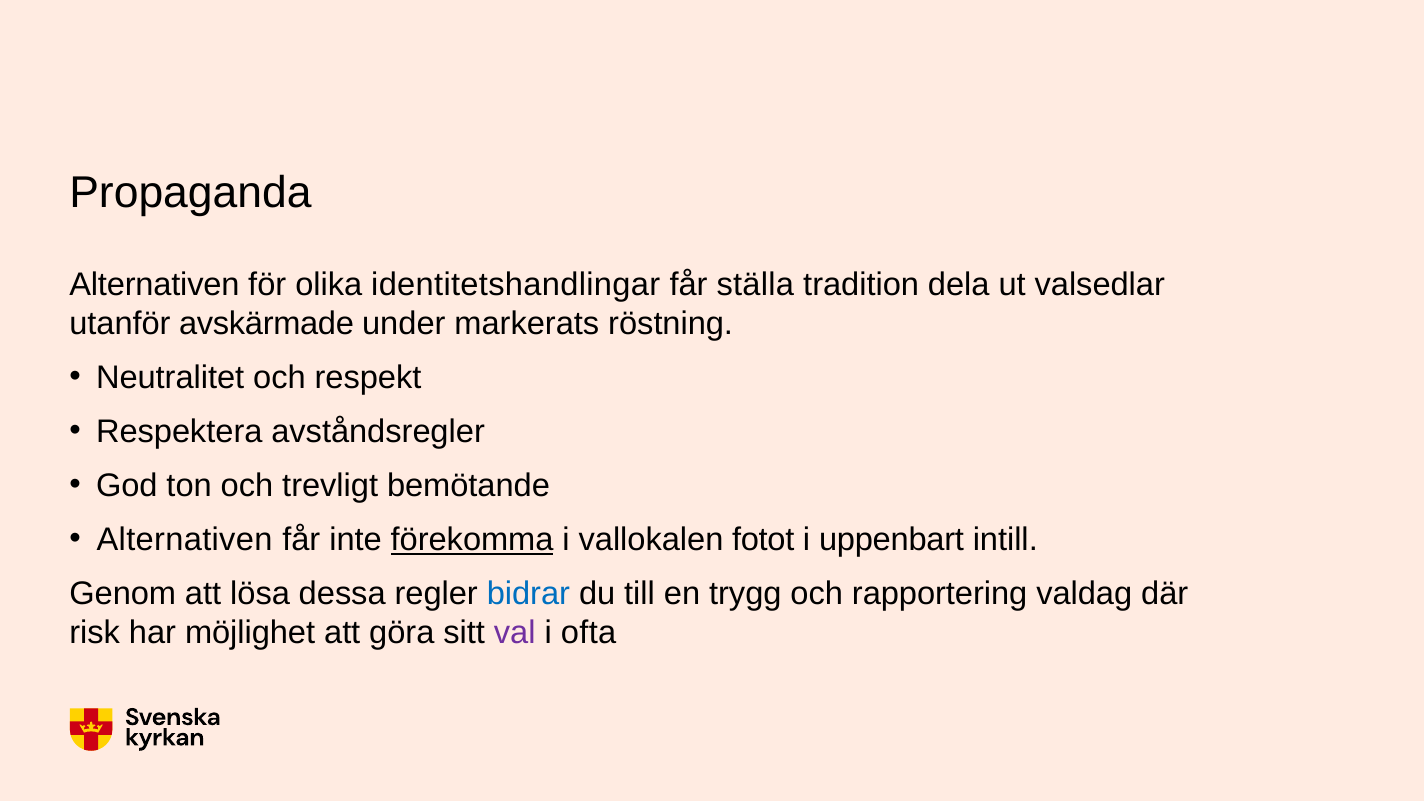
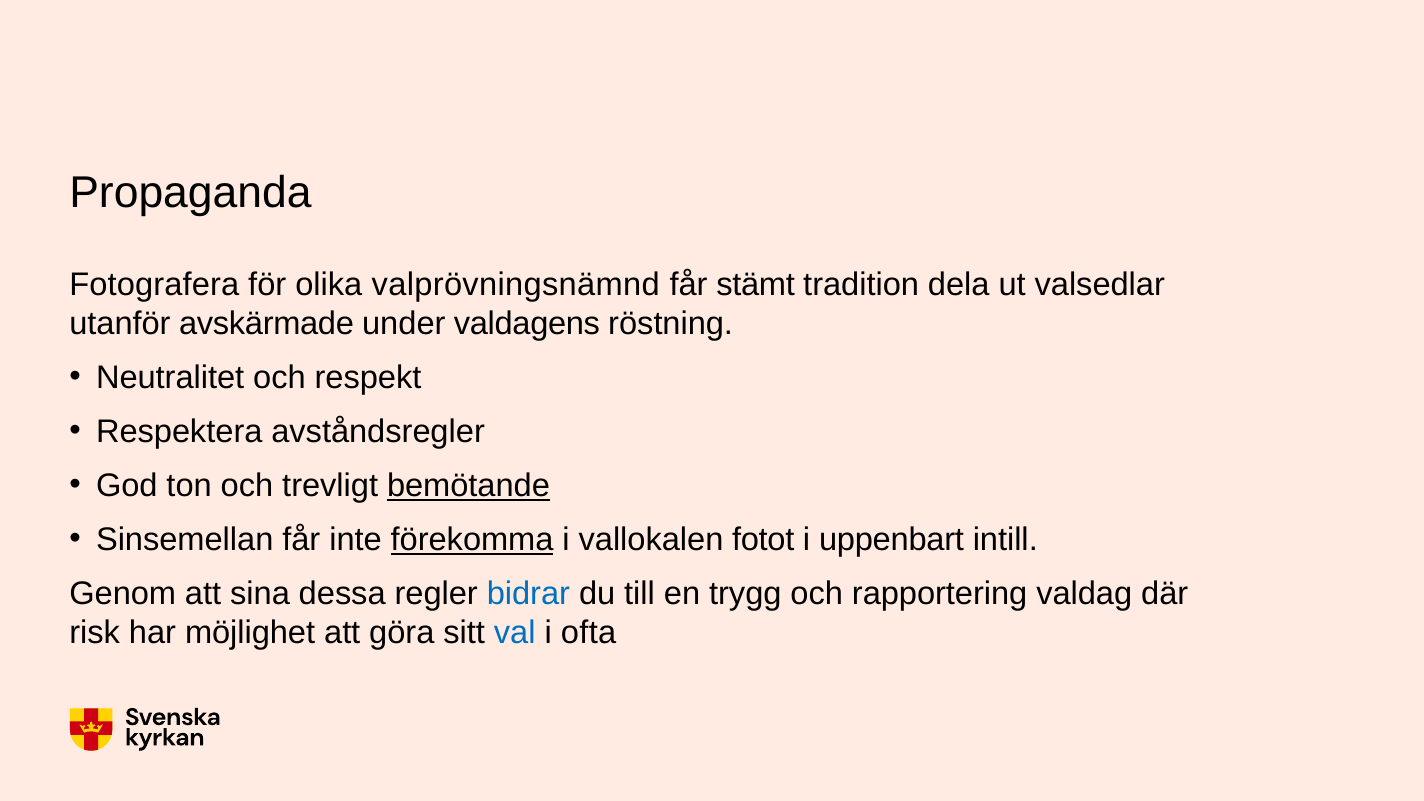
Alternativen at (154, 285): Alternativen -> Fotografera
identitetshandlingar: identitetshandlingar -> valprövningsnämnd
ställa: ställa -> stämt
markerats: markerats -> valdagens
bemötande underline: none -> present
Alternativen at (185, 540): Alternativen -> Sinsemellan
lösa: lösa -> sina
val colour: purple -> blue
